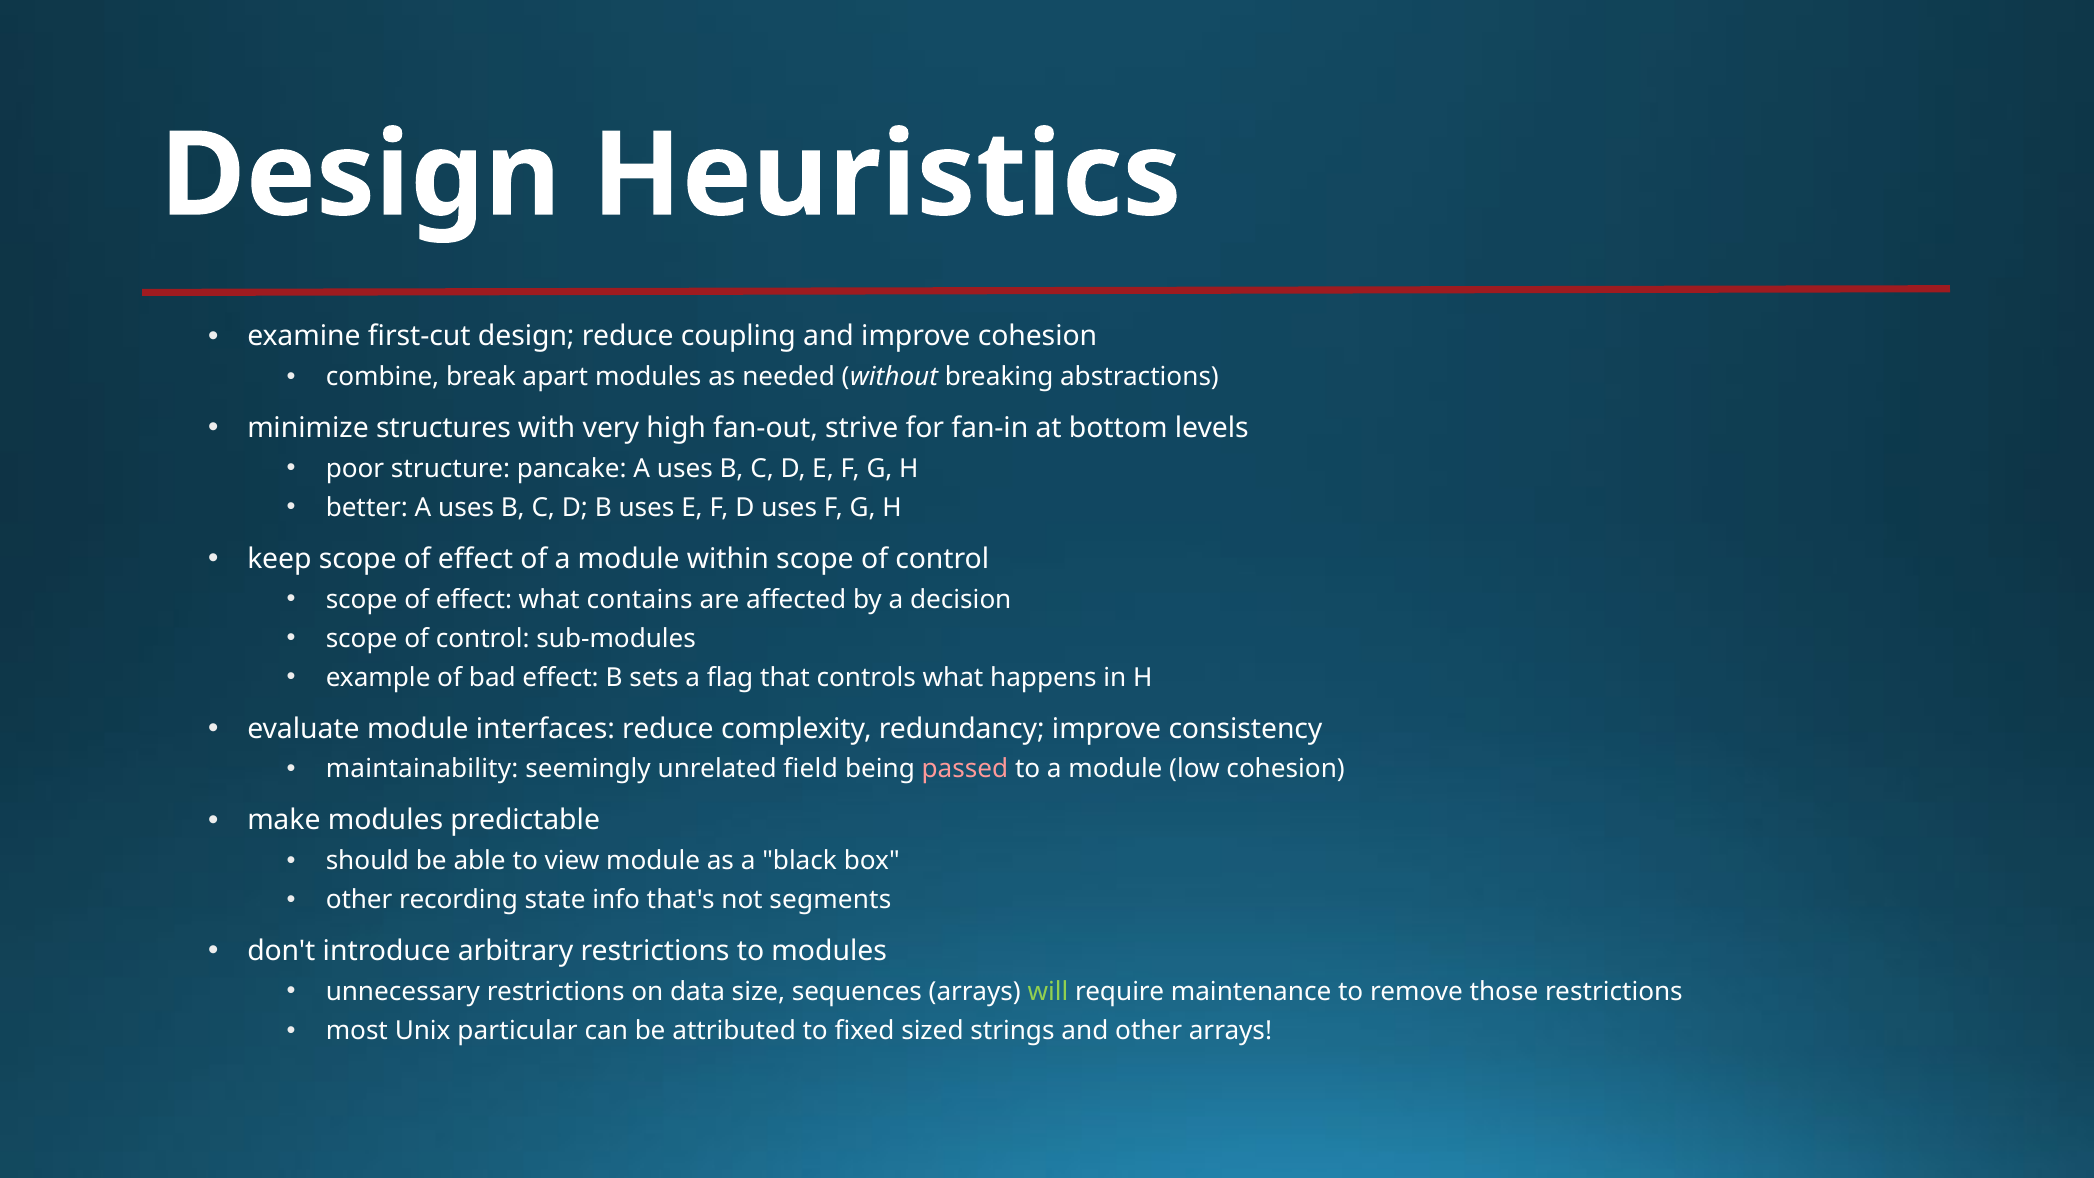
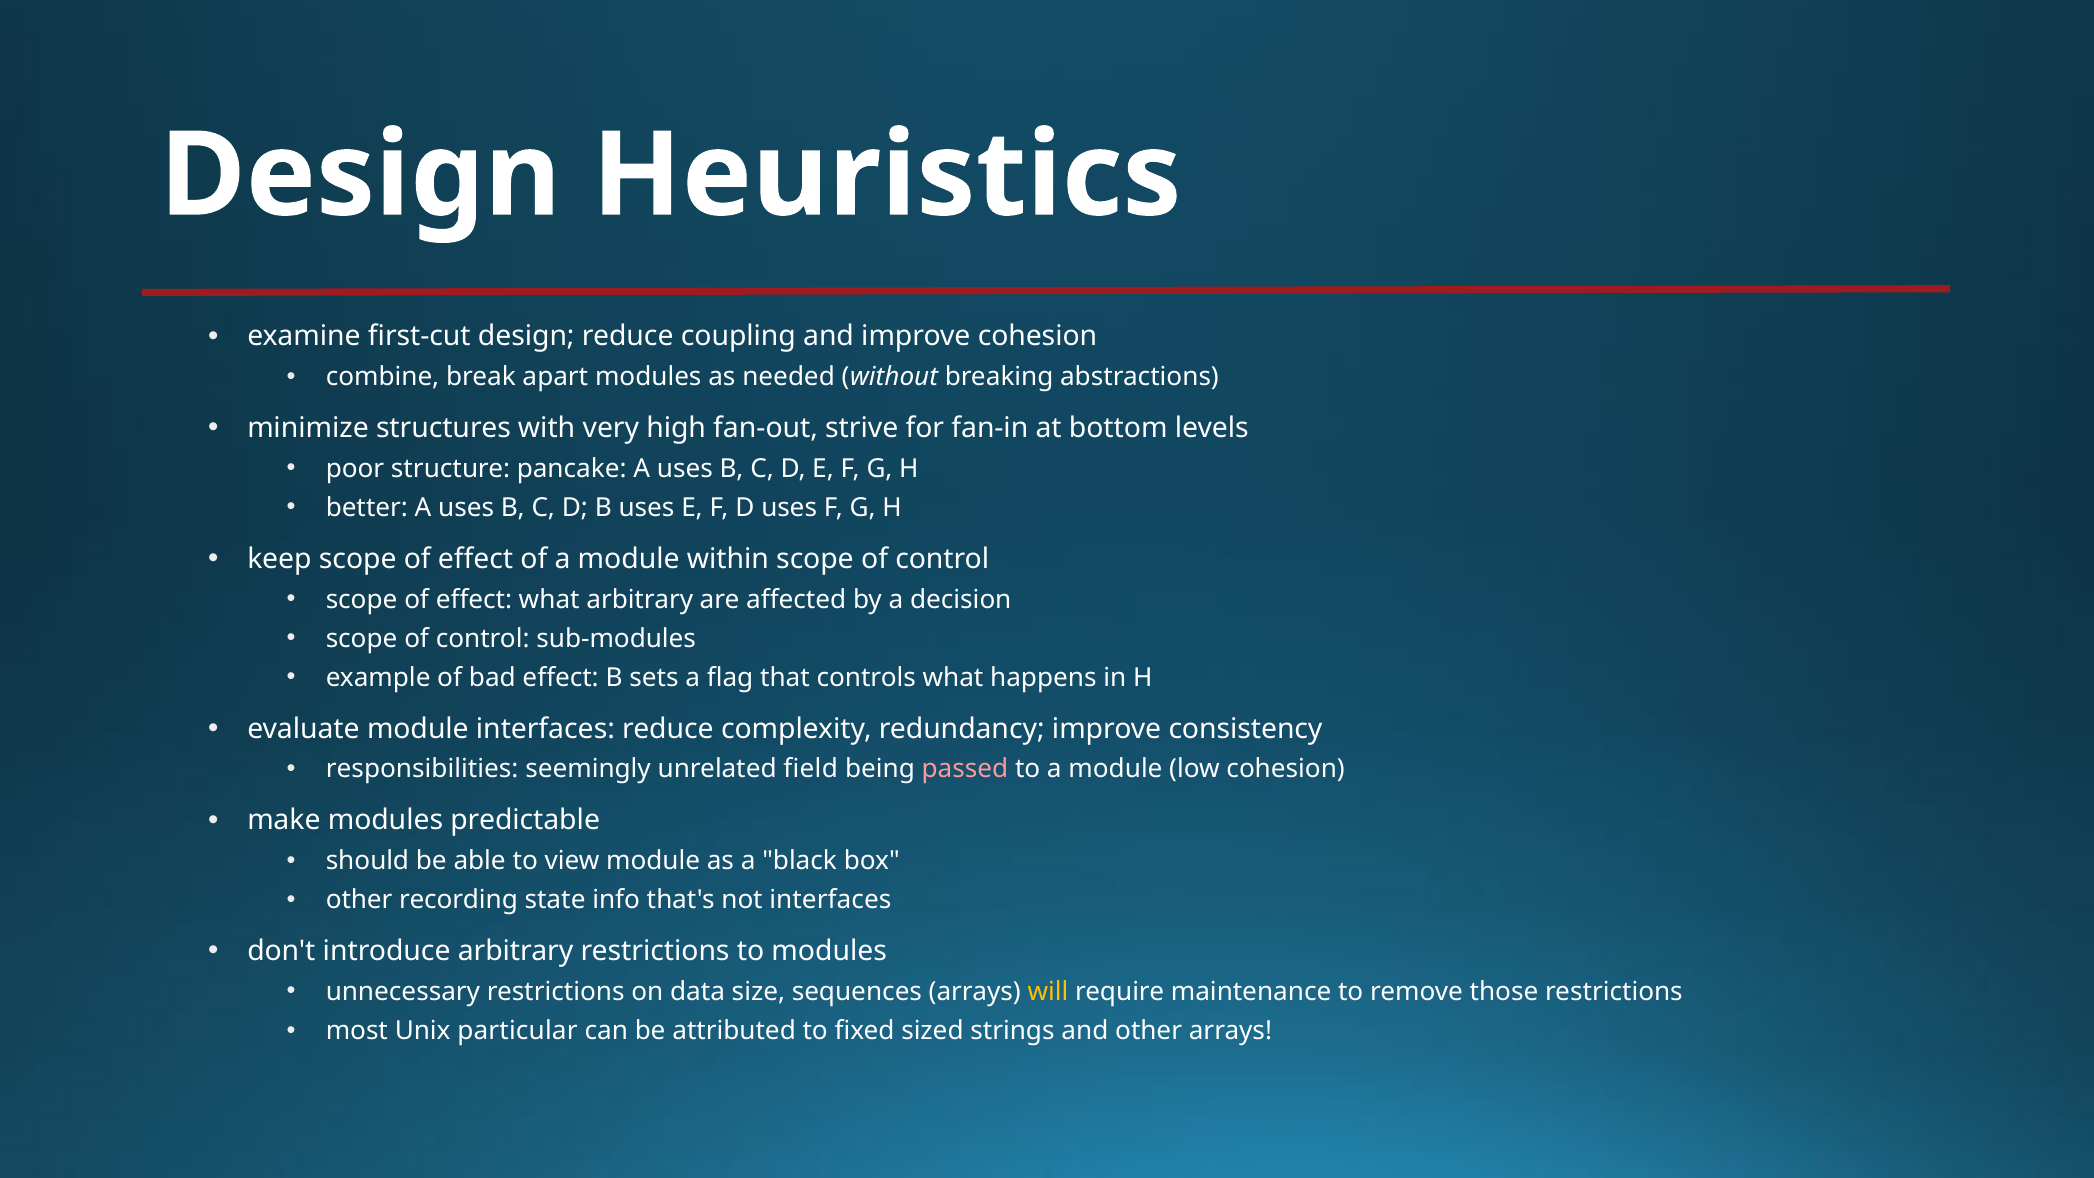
what contains: contains -> arbitrary
maintainability: maintainability -> responsibilities
not segments: segments -> interfaces
will colour: light green -> yellow
